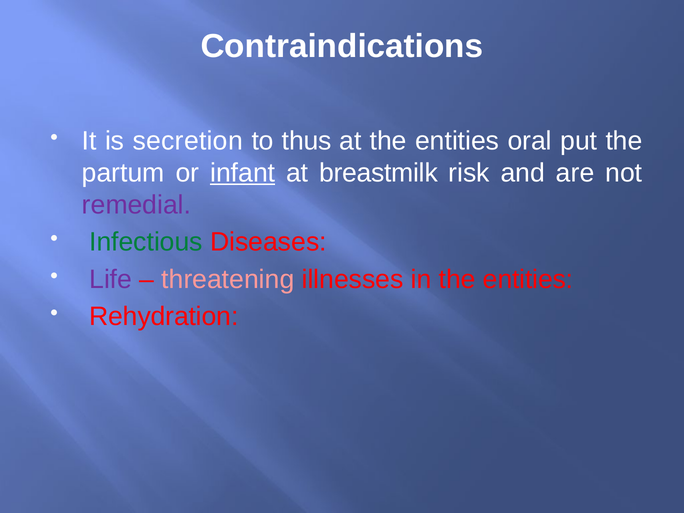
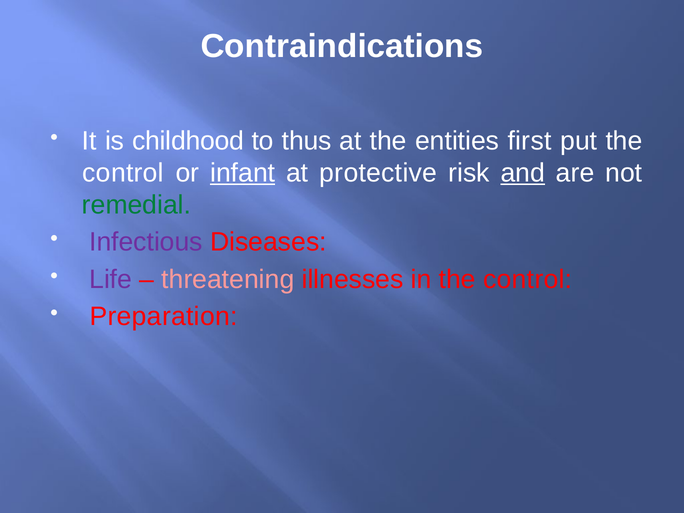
secretion: secretion -> childhood
oral: oral -> first
partum at (123, 173): partum -> control
breastmilk: breastmilk -> protective
and underline: none -> present
remedial colour: purple -> green
Infectious colour: green -> purple
in the entities: entities -> control
Rehydration: Rehydration -> Preparation
